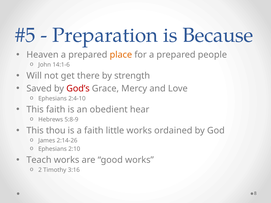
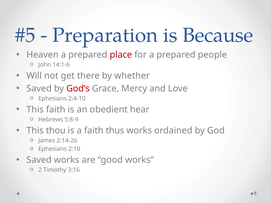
place colour: orange -> red
strength: strength -> whether
little: little -> thus
Teach at (39, 160): Teach -> Saved
